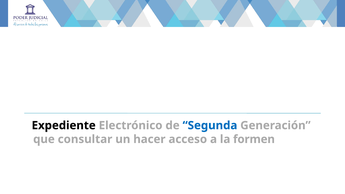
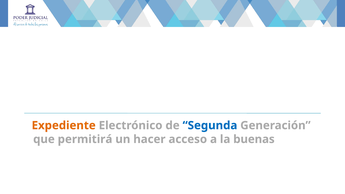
Expediente colour: black -> orange
consultar: consultar -> permitirá
formen: formen -> buenas
